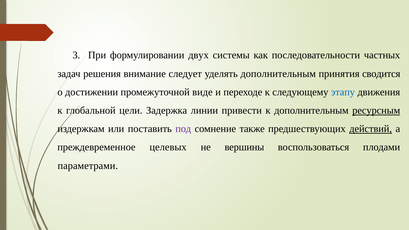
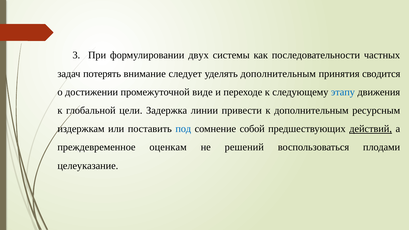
решения: решения -> потерять
ресурсным underline: present -> none
под colour: purple -> blue
также: также -> собой
целевых: целевых -> оценкам
вершины: вершины -> решений
параметрами: параметрами -> целеуказание
